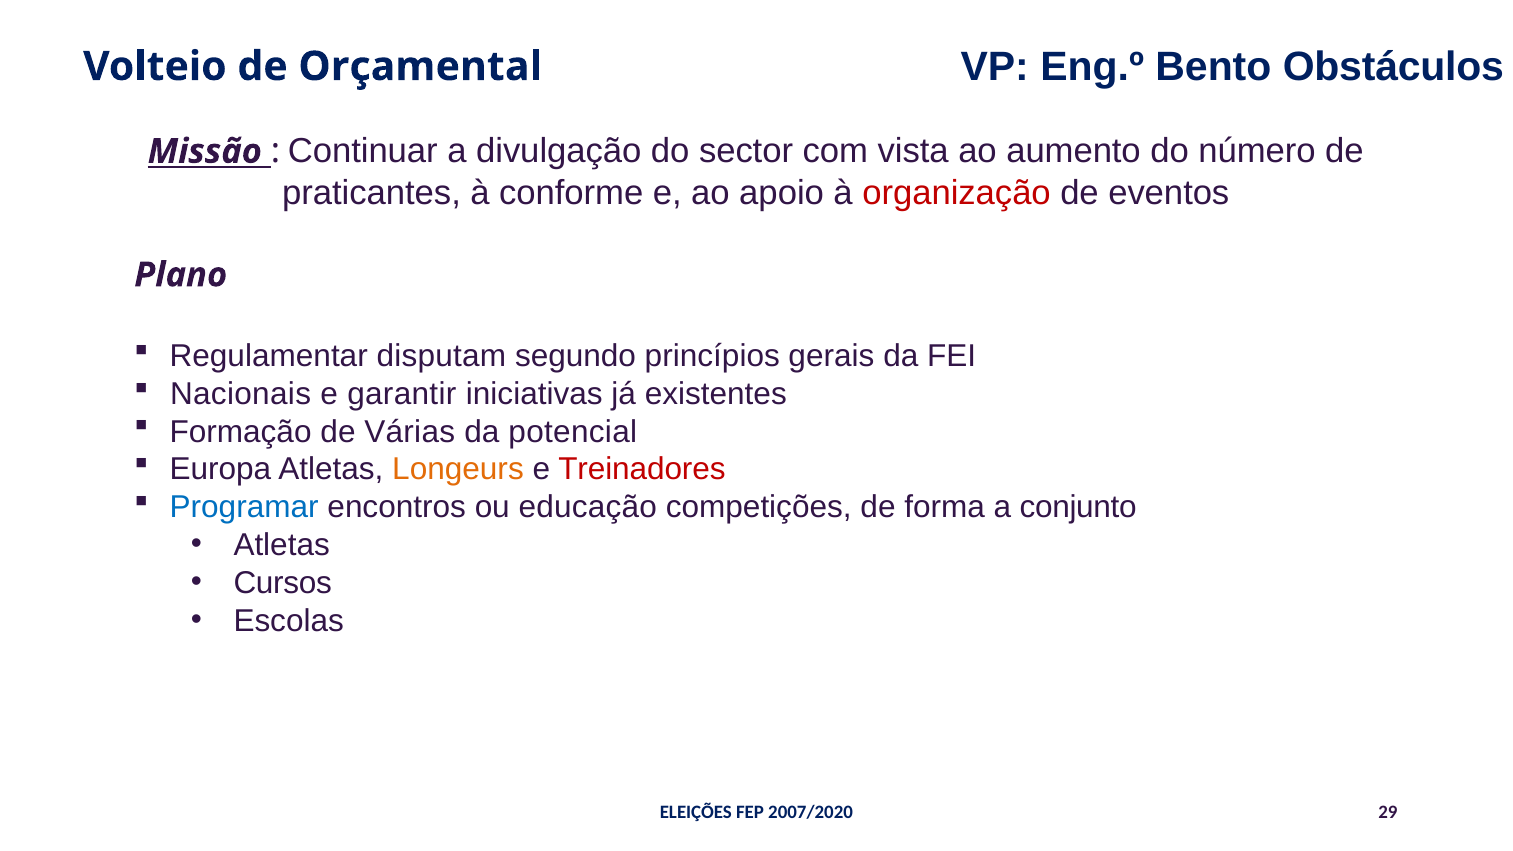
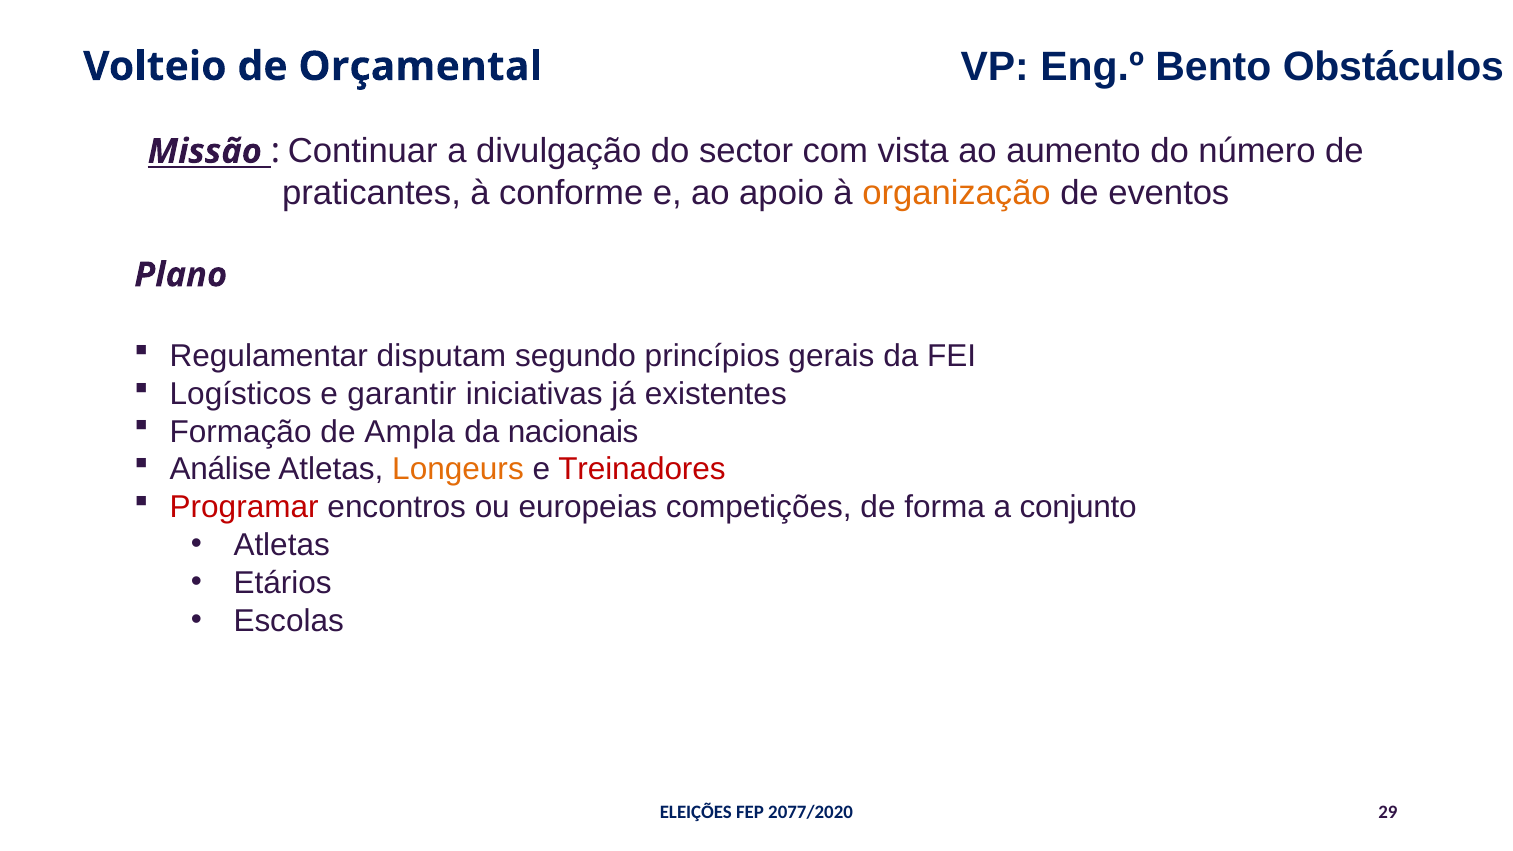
organização colour: red -> orange
Nacionais: Nacionais -> Logísticos
Várias: Várias -> Ampla
potencial: potencial -> nacionais
Europa: Europa -> Análise
Programar colour: blue -> red
educação: educação -> europeias
Cursos: Cursos -> Etários
2007/2020: 2007/2020 -> 2077/2020
